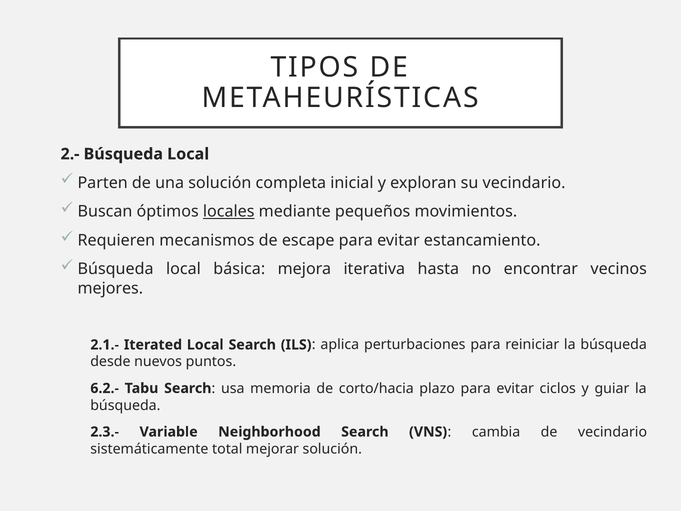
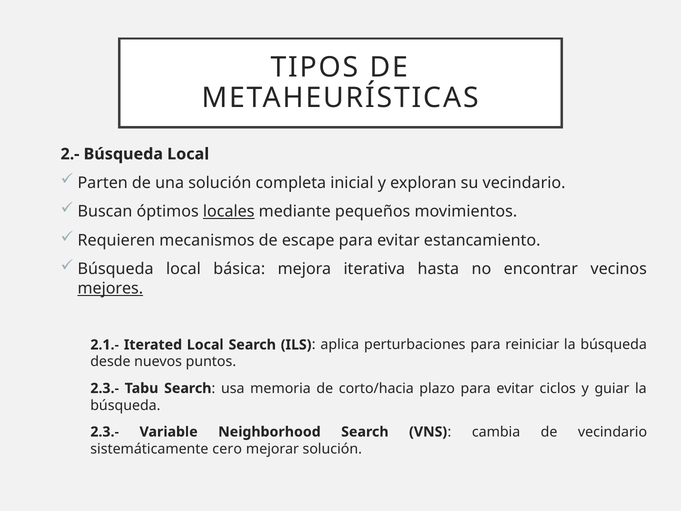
mejores underline: none -> present
6.2.- at (105, 388): 6.2.- -> 2.3.-
total: total -> cero
